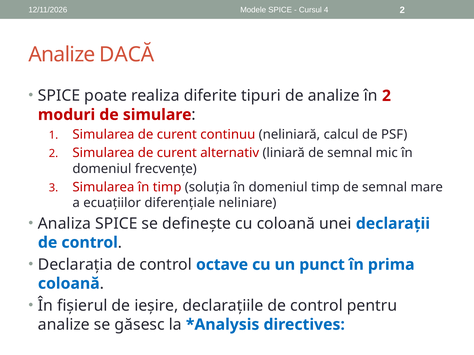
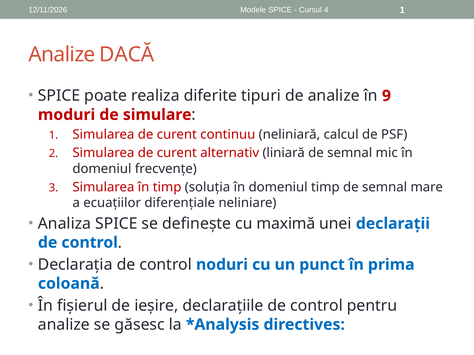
4 2: 2 -> 1
în 2: 2 -> 9
cu coloană: coloană -> maximă
octave: octave -> noduri
